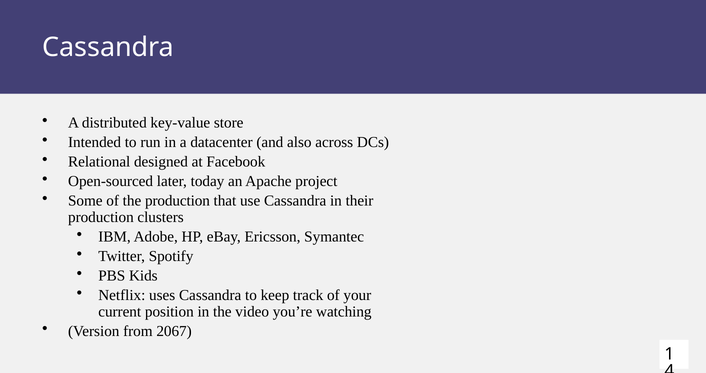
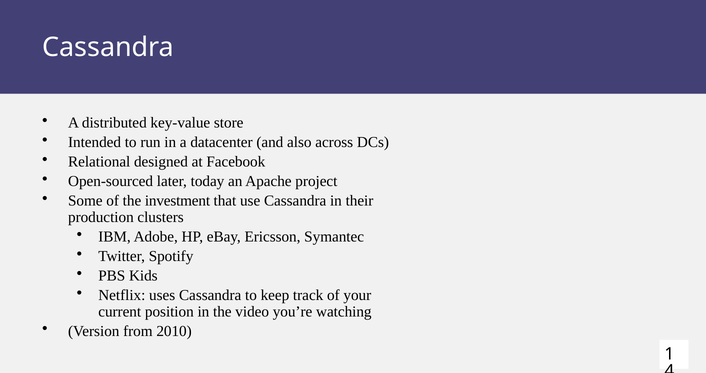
the production: production -> investment
2067: 2067 -> 2010
